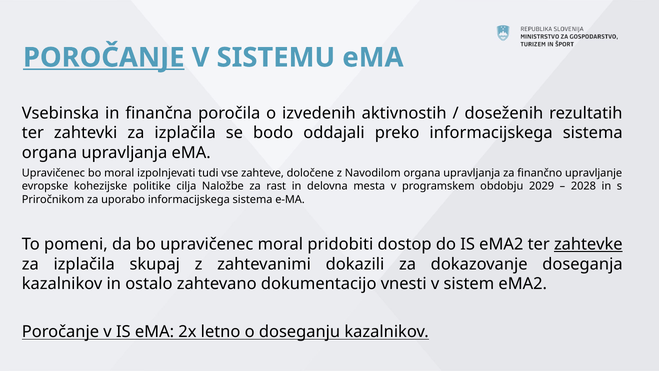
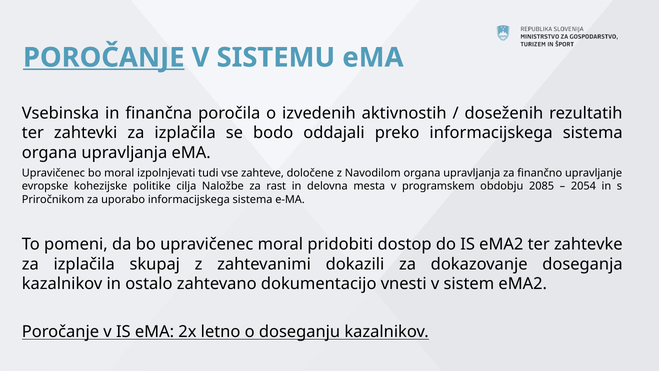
2029: 2029 -> 2085
2028: 2028 -> 2054
zahtevke underline: present -> none
